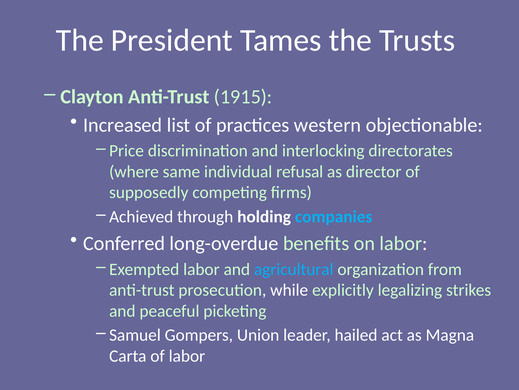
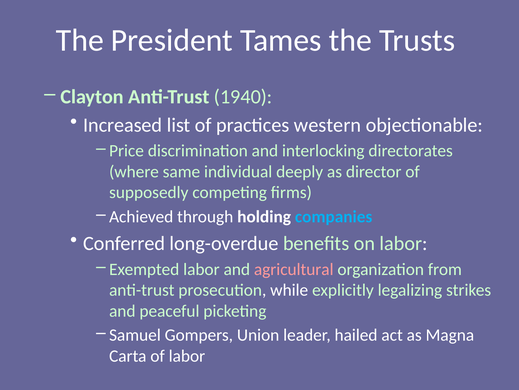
1915: 1915 -> 1940
refusal: refusal -> deeply
agricultural colour: light blue -> pink
